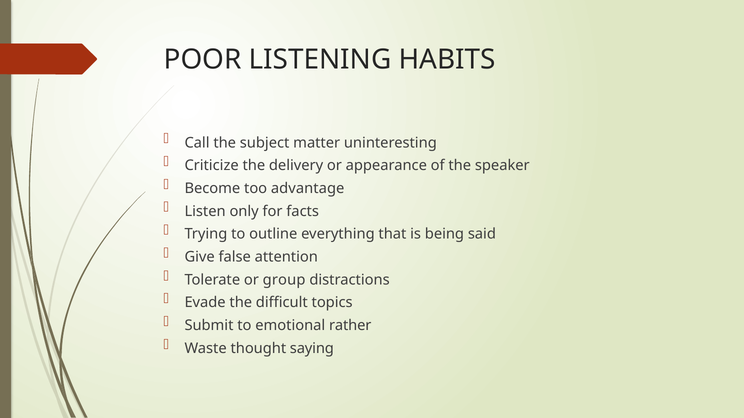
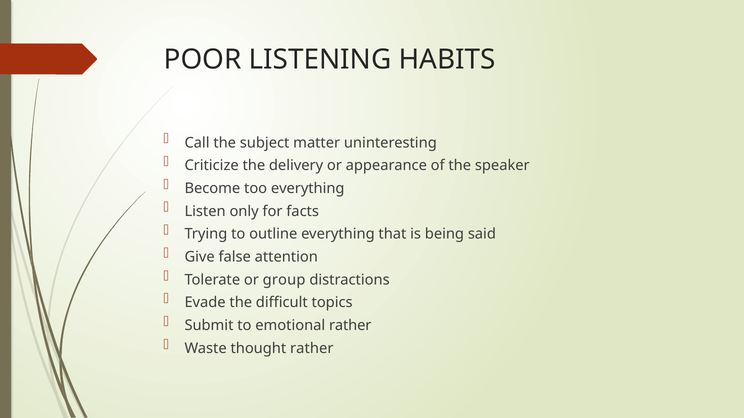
too advantage: advantage -> everything
thought saying: saying -> rather
